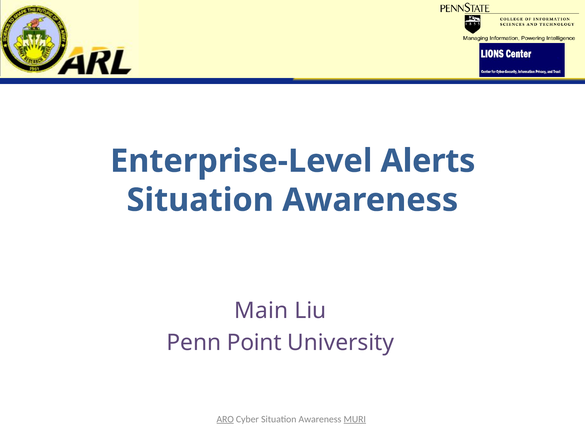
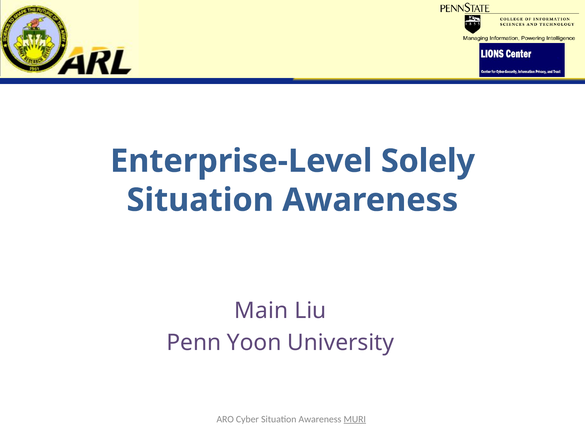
Alerts: Alerts -> Solely
Point: Point -> Yoon
ARO underline: present -> none
